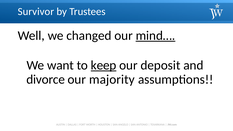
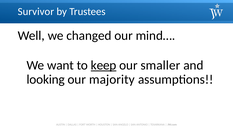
mind… underline: present -> none
deposit: deposit -> smaller
divorce: divorce -> looking
